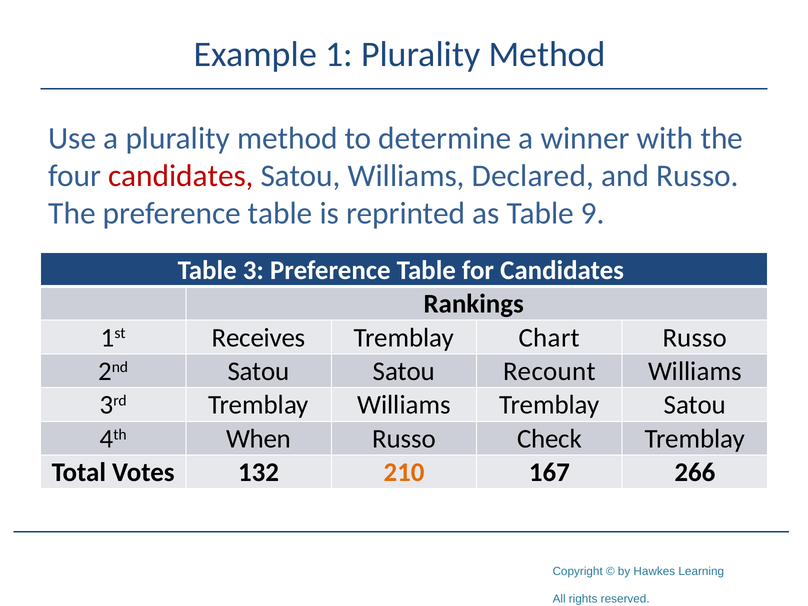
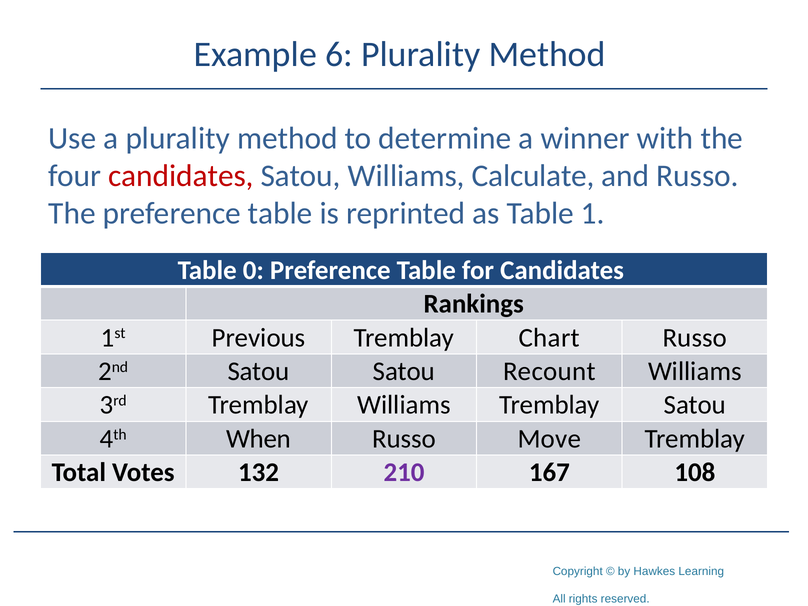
1: 1 -> 6
Declared: Declared -> Calculate
9: 9 -> 1
3: 3 -> 0
Receives: Receives -> Previous
Check: Check -> Move
210 colour: orange -> purple
266: 266 -> 108
